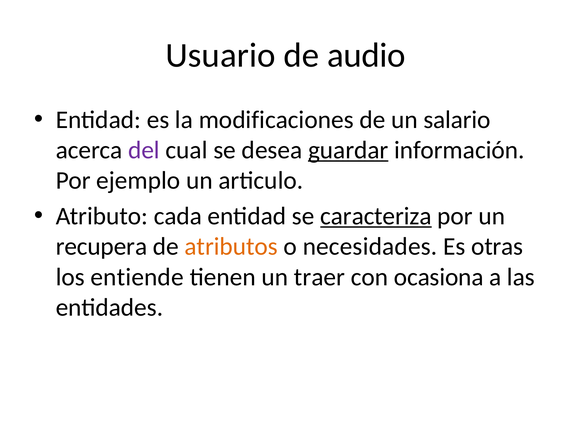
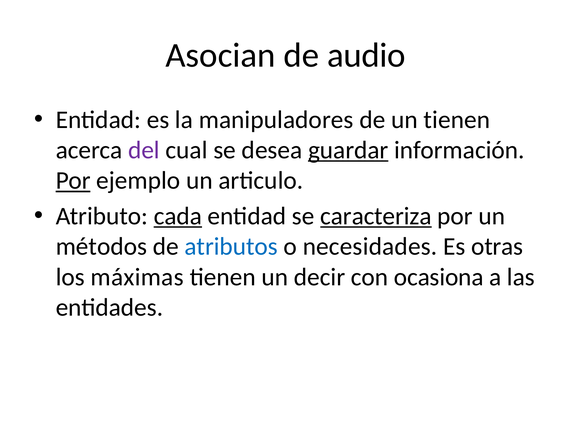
Usuario: Usuario -> Asocian
modificaciones: modificaciones -> manipuladores
un salario: salario -> tienen
Por at (73, 181) underline: none -> present
cada underline: none -> present
recupera: recupera -> métodos
atributos colour: orange -> blue
entiende: entiende -> máximas
traer: traer -> decir
